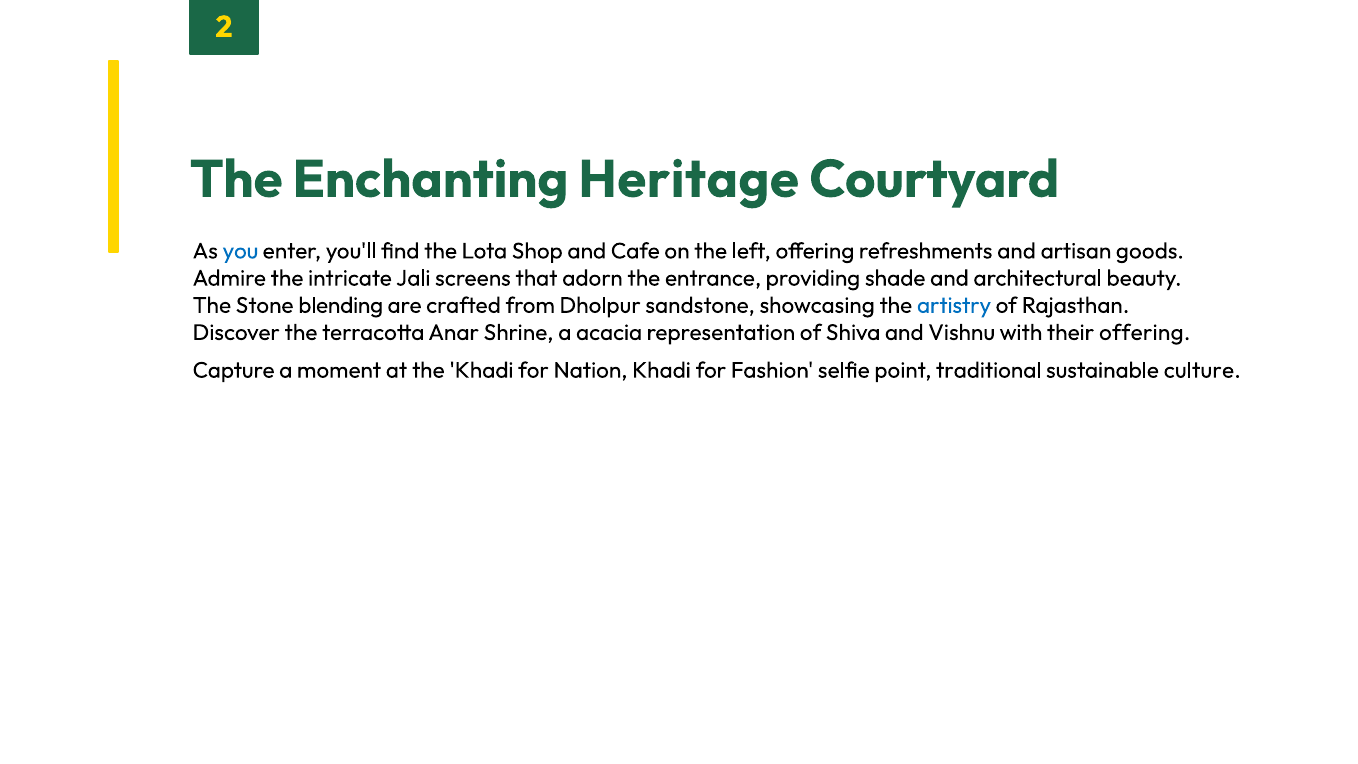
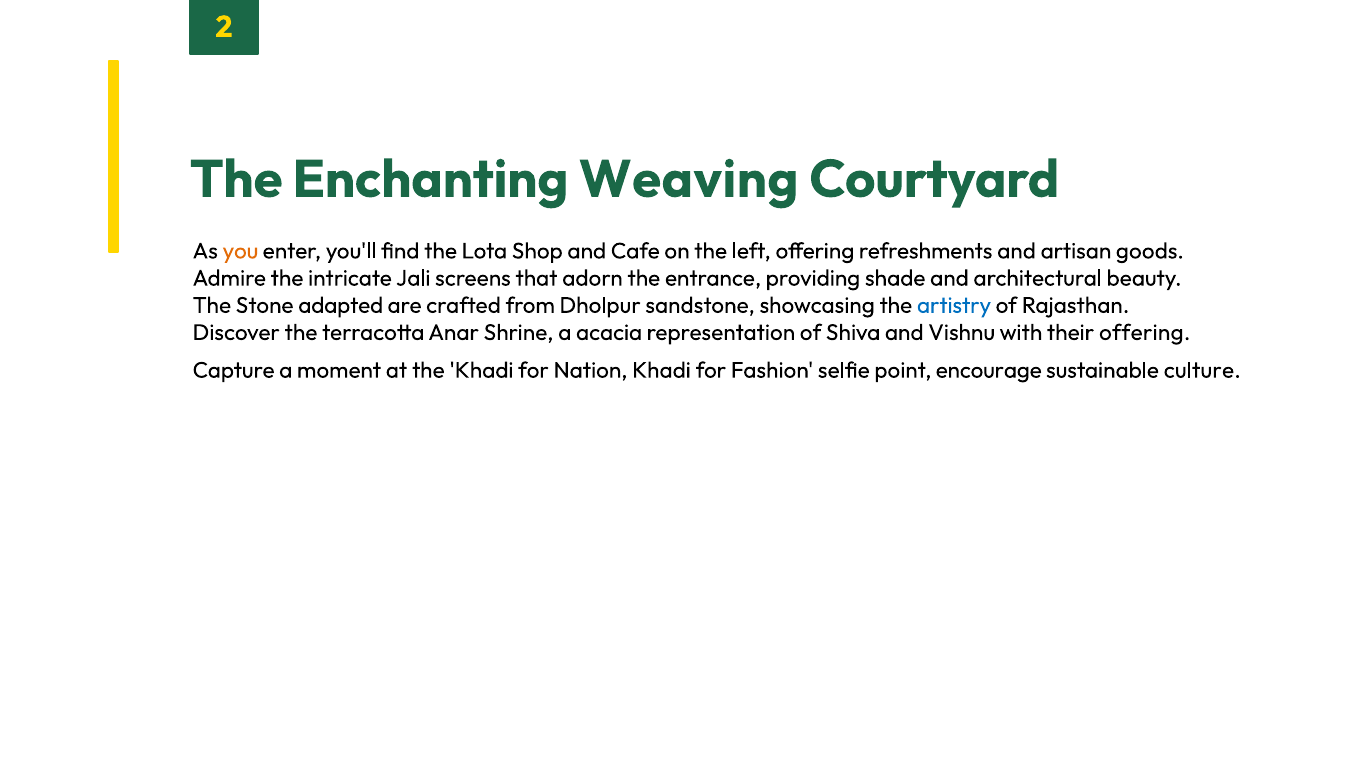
Heritage: Heritage -> Weaving
you colour: blue -> orange
blending: blending -> adapted
traditional: traditional -> encourage
